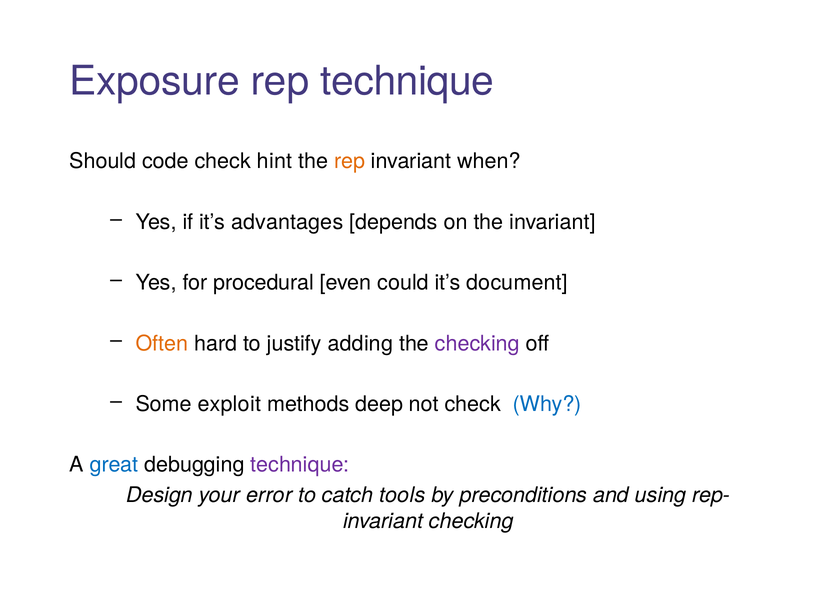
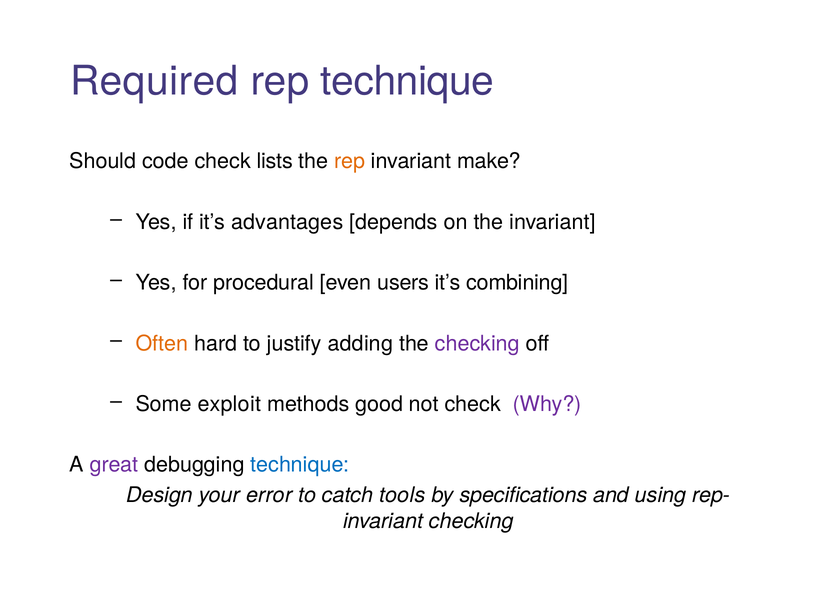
Exposure: Exposure -> Required
hint: hint -> lists
when: when -> make
could: could -> users
document: document -> combining
deep: deep -> good
Why colour: blue -> purple
great colour: blue -> purple
technique at (300, 465) colour: purple -> blue
preconditions: preconditions -> specifications
